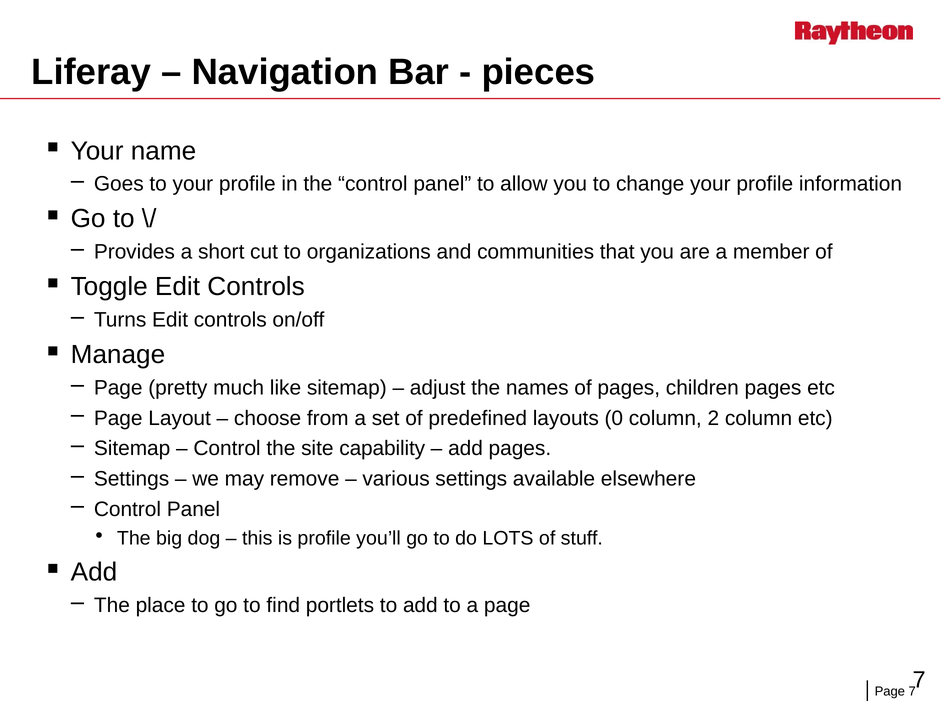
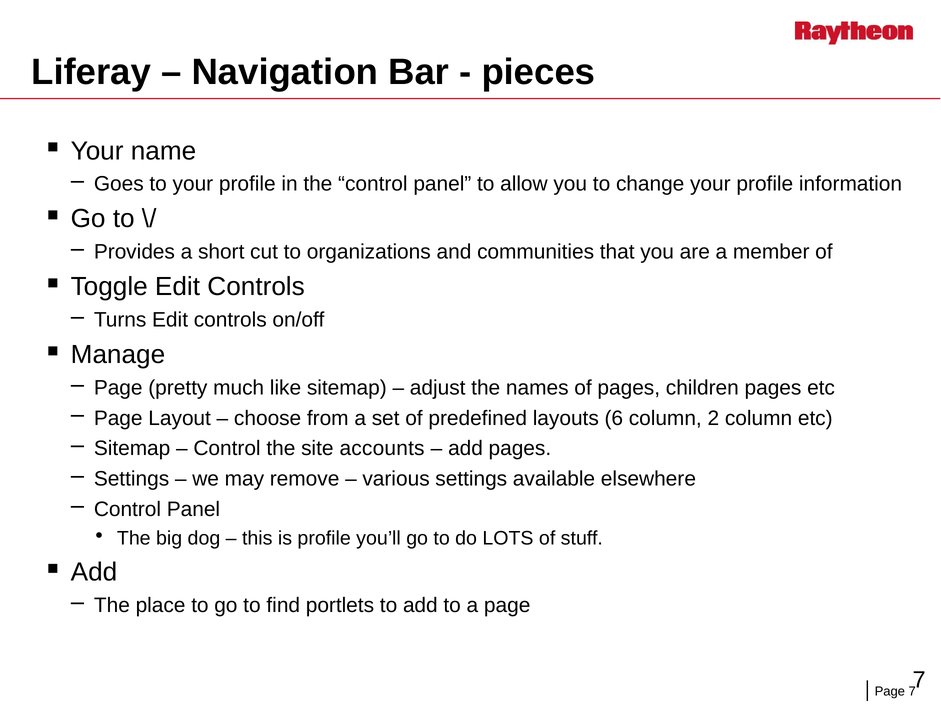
0: 0 -> 6
capability: capability -> accounts
